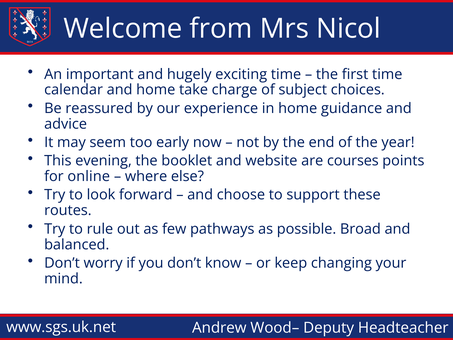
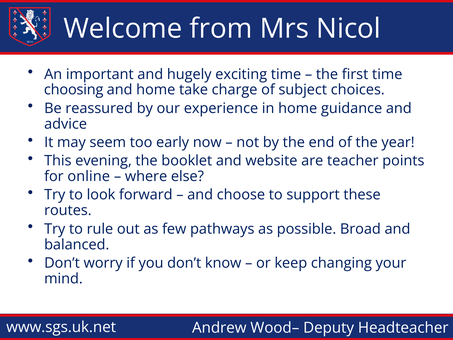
calendar: calendar -> choosing
courses: courses -> teacher
